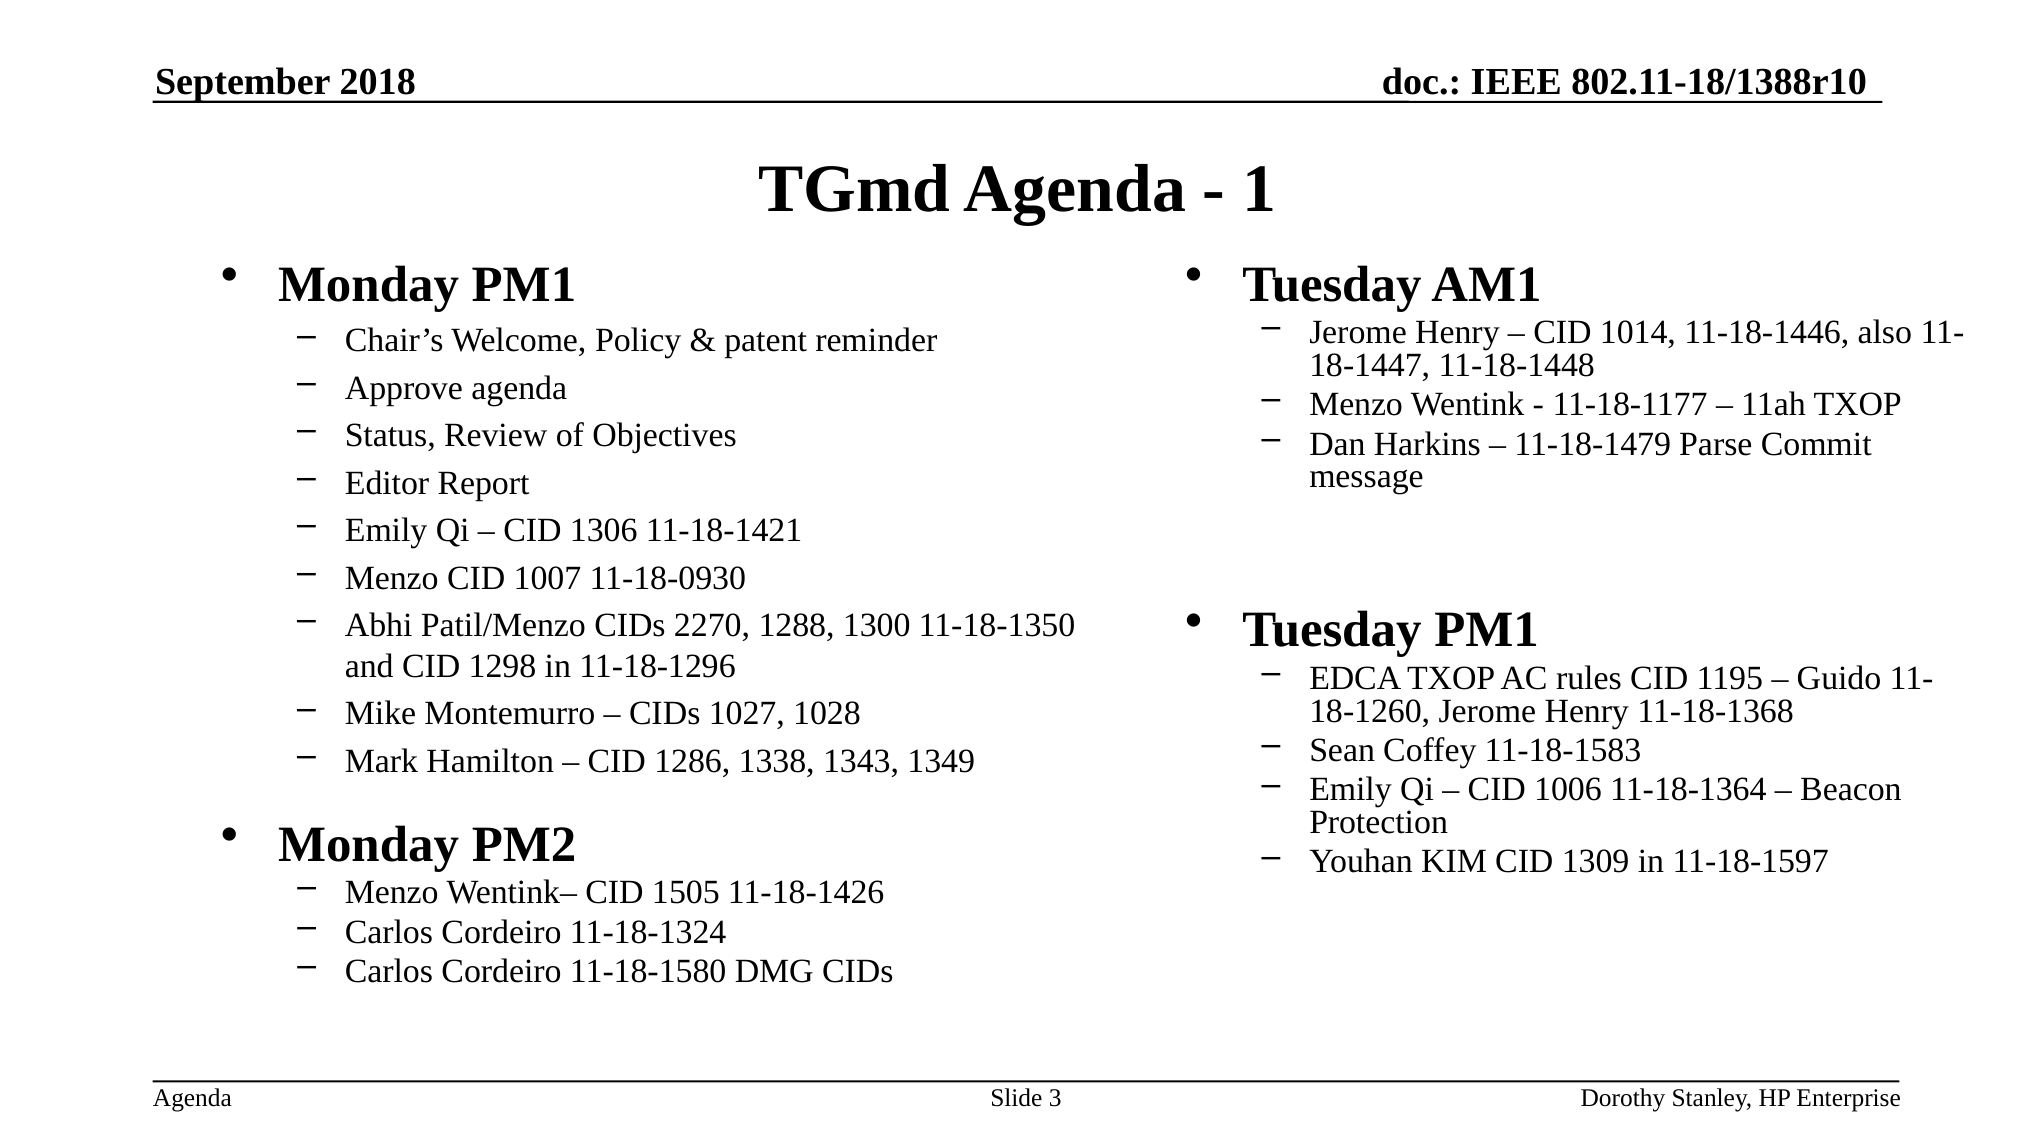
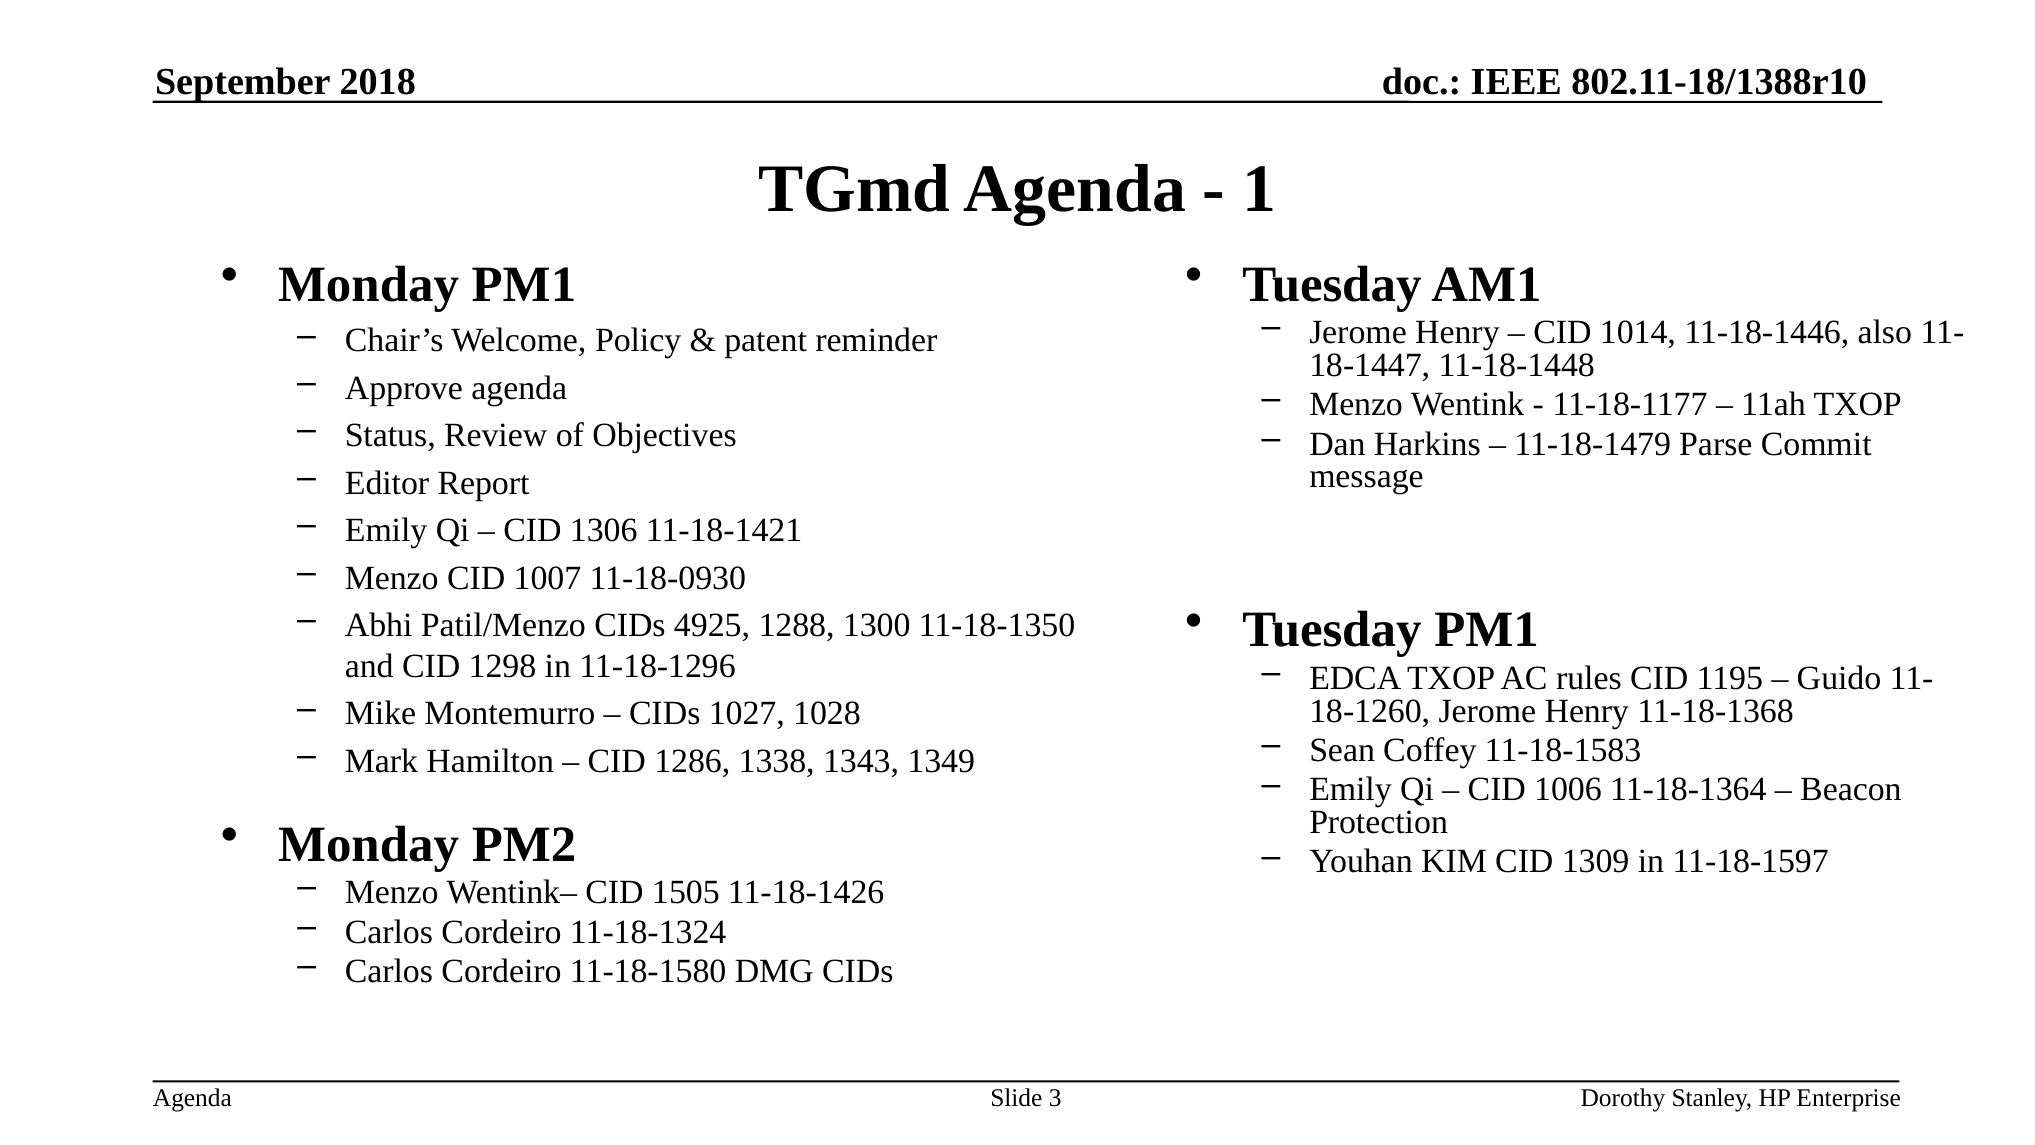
2270: 2270 -> 4925
